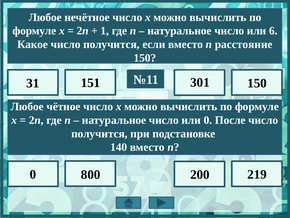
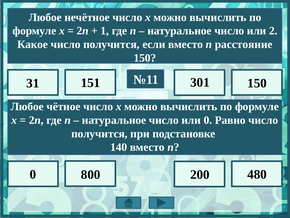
6: 6 -> 2
После: После -> Равно
219: 219 -> 480
